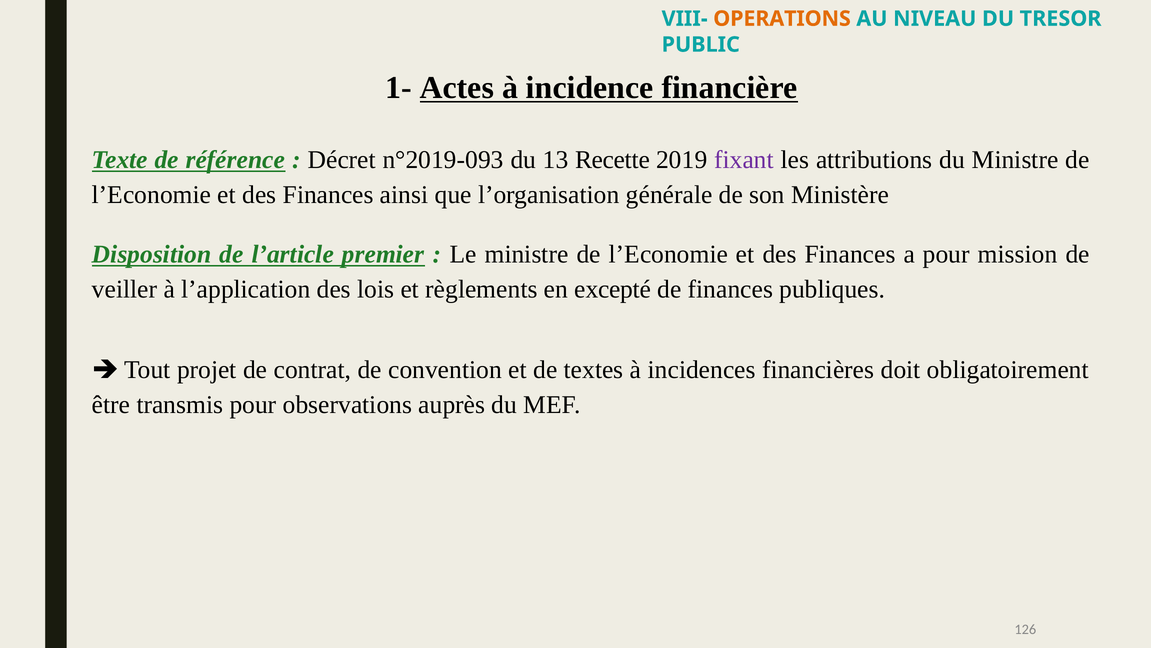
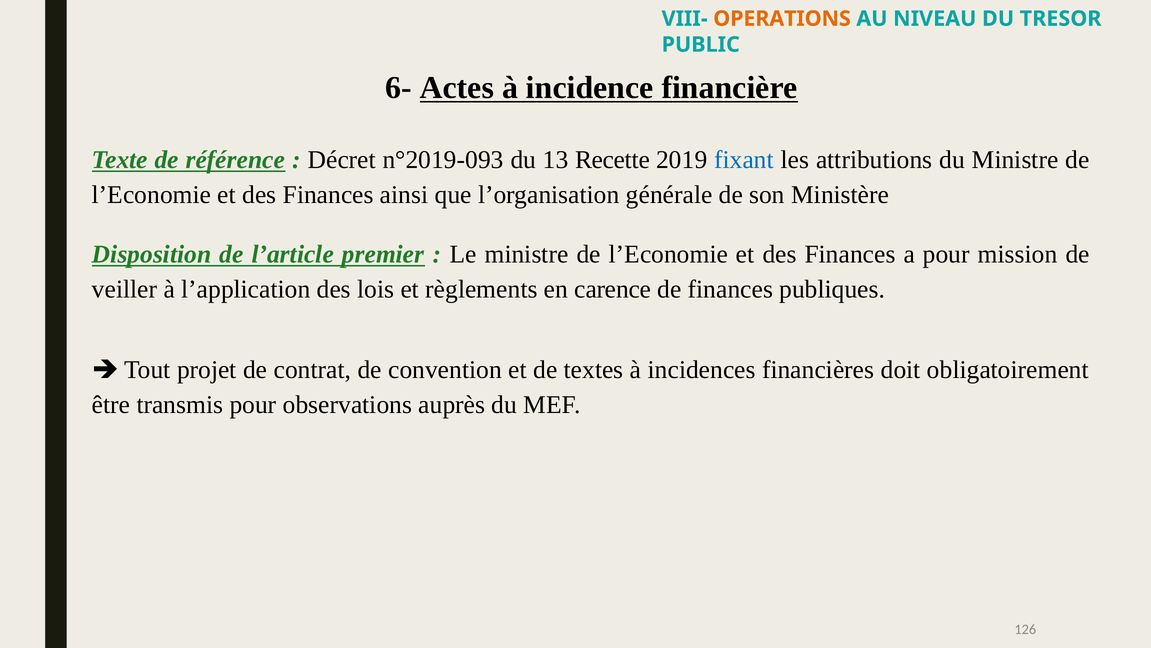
1-: 1- -> 6-
fixant colour: purple -> blue
excepté: excepté -> carence
